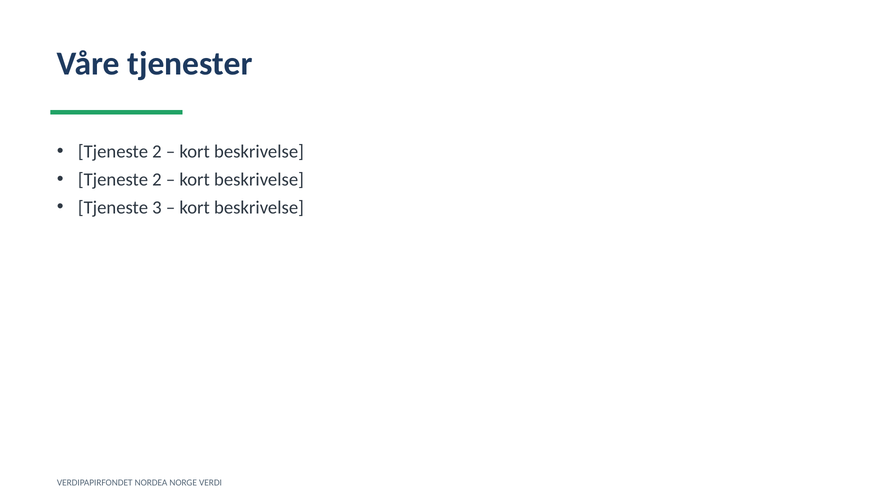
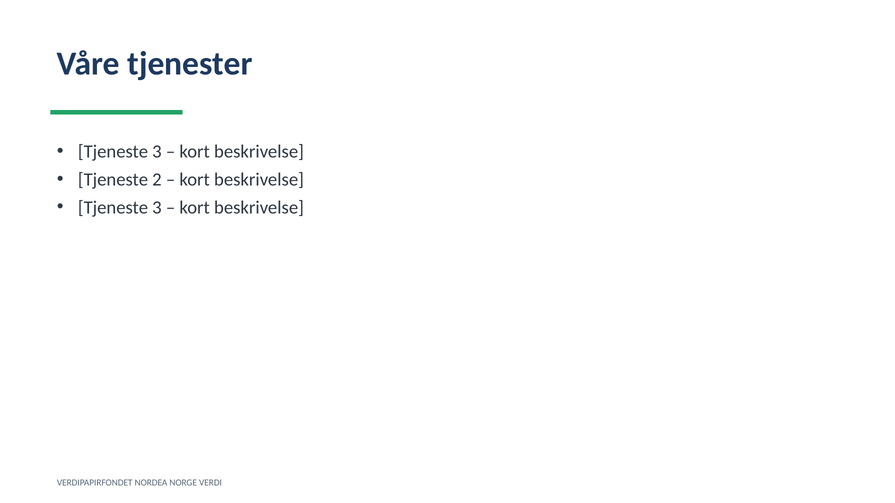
2 at (157, 152): 2 -> 3
